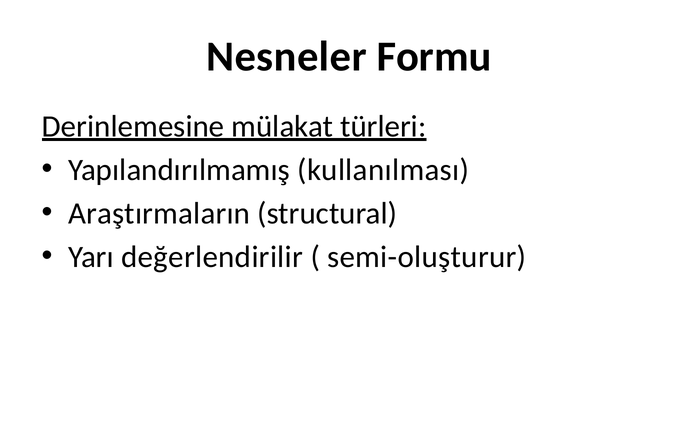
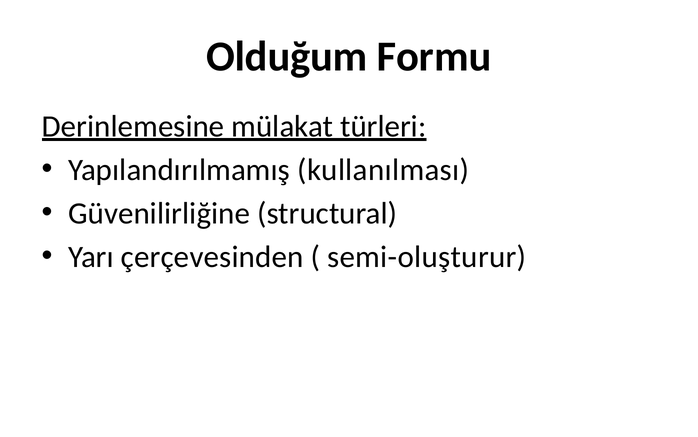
Nesneler: Nesneler -> Olduğum
Araştırmaların: Araştırmaların -> Güvenilirliğine
değerlendirilir: değerlendirilir -> çerçevesinden
